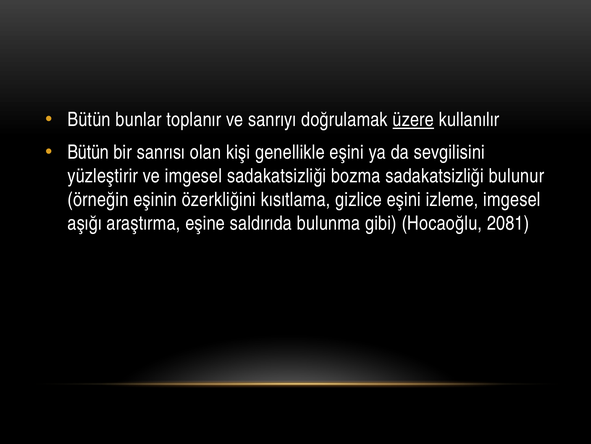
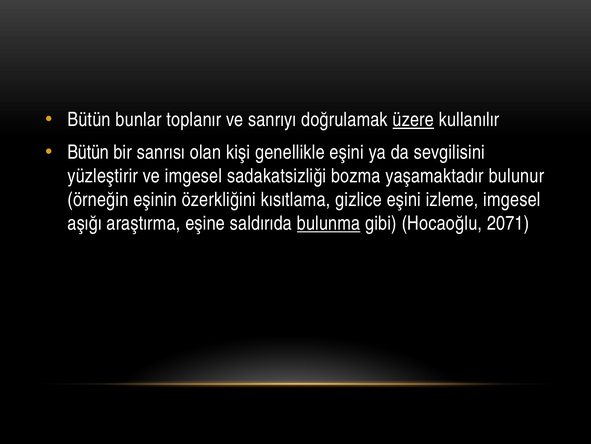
bozma sadakatsizliği: sadakatsizliği -> yaşamaktadır
bulunma underline: none -> present
2081: 2081 -> 2071
